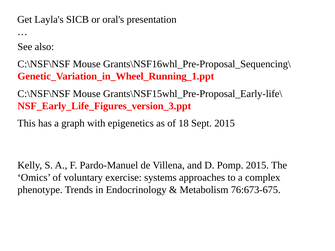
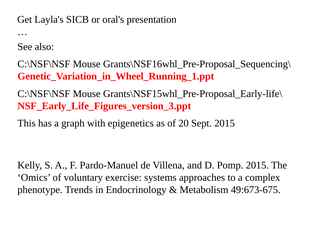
18: 18 -> 20
76:673-675: 76:673-675 -> 49:673-675
